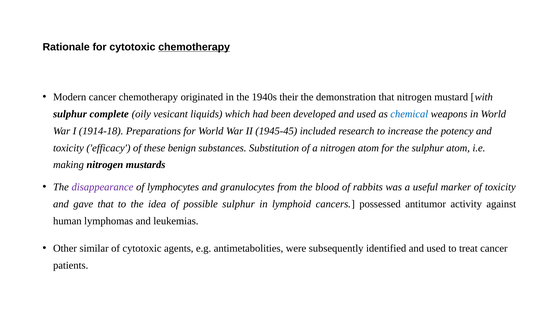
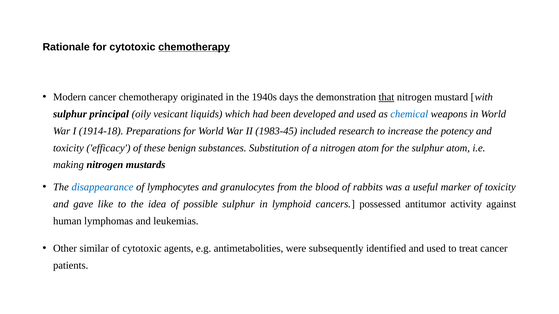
their: their -> days
that at (386, 97) underline: none -> present
complete: complete -> principal
1945-45: 1945-45 -> 1983-45
disappearance colour: purple -> blue
gave that: that -> like
